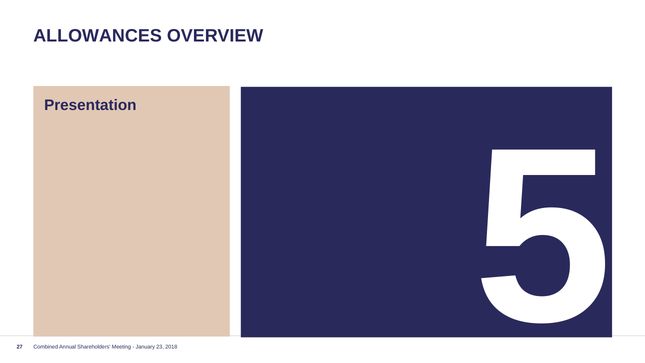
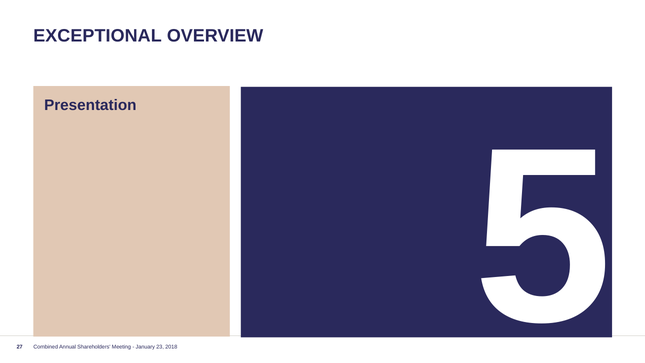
ALLOWANCES: ALLOWANCES -> EXCEPTIONAL
